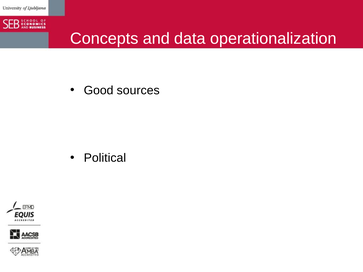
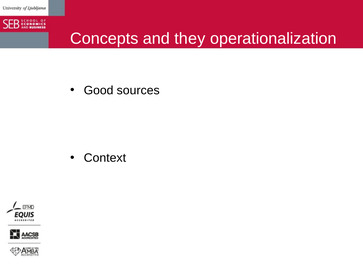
data: data -> they
Political: Political -> Context
